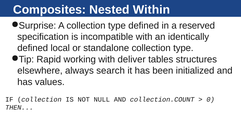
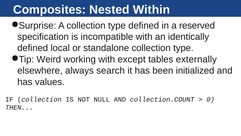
Rapid: Rapid -> Weird
deliver: deliver -> except
structures: structures -> externally
